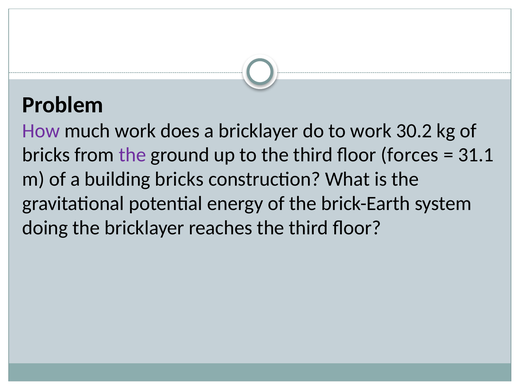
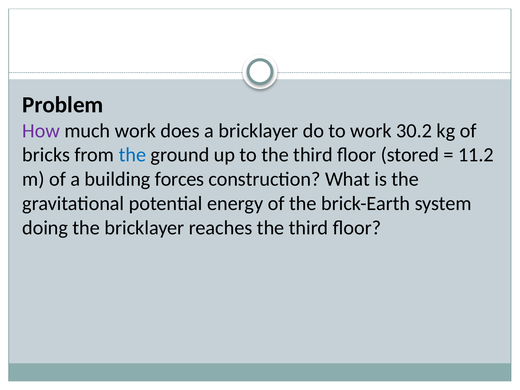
the at (132, 155) colour: purple -> blue
forces: forces -> stored
31.1: 31.1 -> 11.2
building bricks: bricks -> forces
